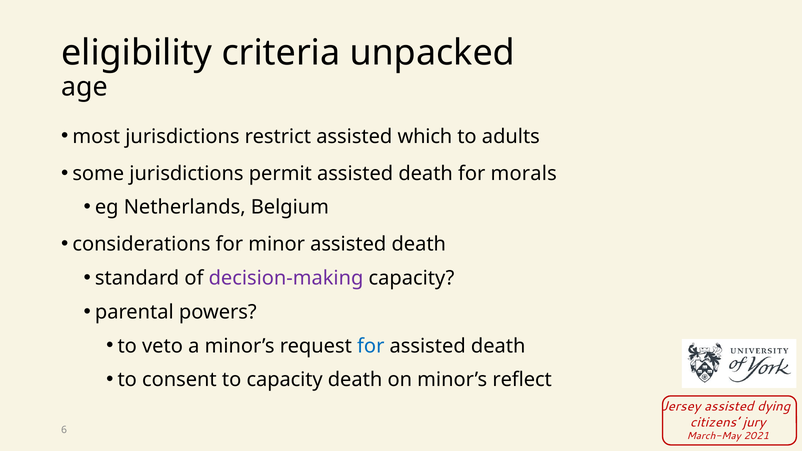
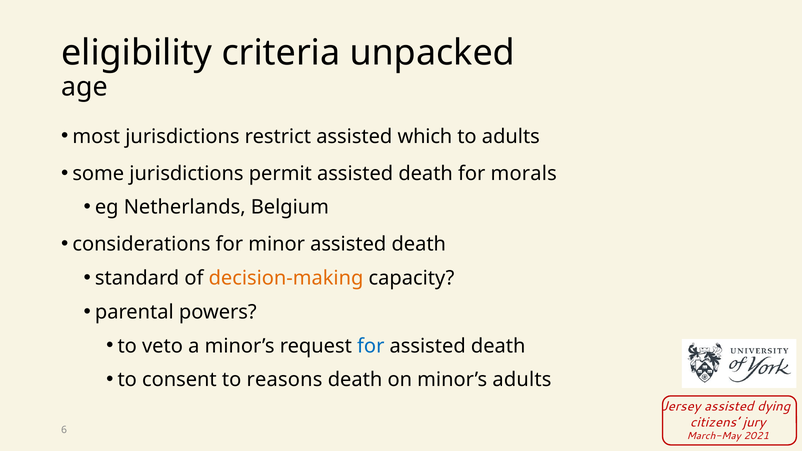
decision-making colour: purple -> orange
to capacity: capacity -> reasons
minor’s reflect: reflect -> adults
